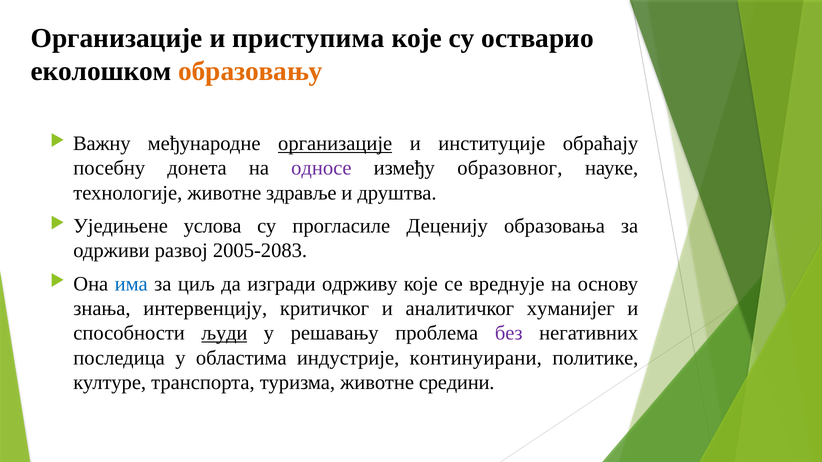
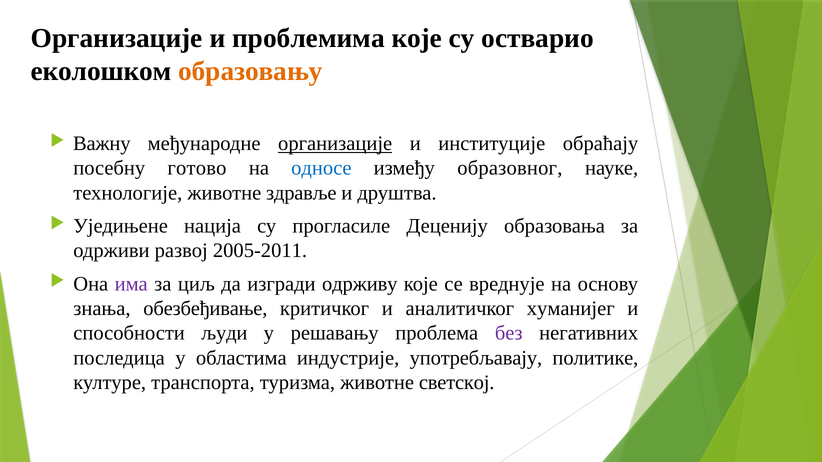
приступима: приступима -> проблемима
донета: донета -> готово
односе colour: purple -> blue
услова: услова -> нација
2005-2083: 2005-2083 -> 2005-2011
има colour: blue -> purple
интервенцију: интервенцију -> обезбеђивање
људи underline: present -> none
континуирани: континуирани -> употребљавају
средини: средини -> светској
